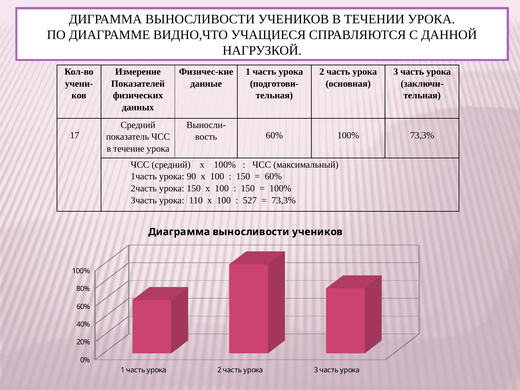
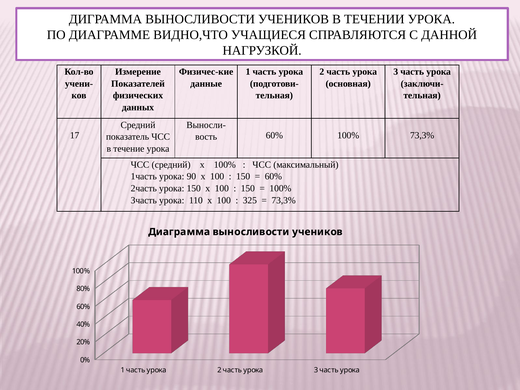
527: 527 -> 325
